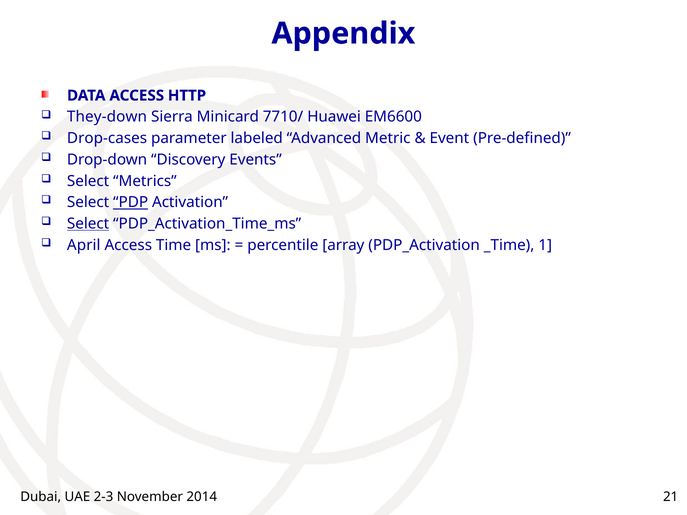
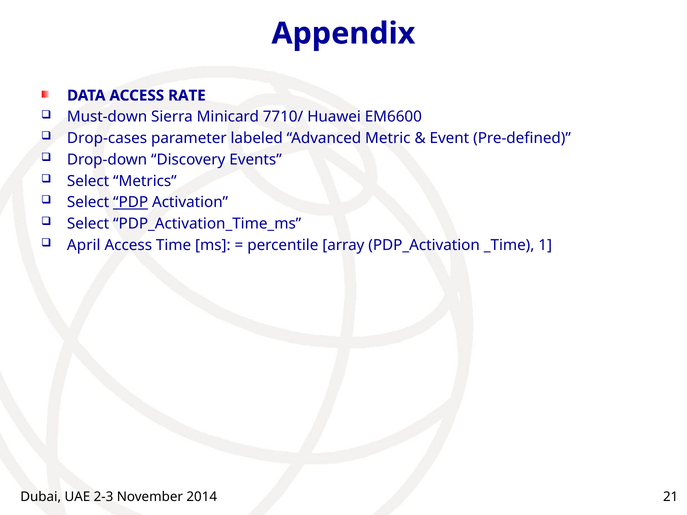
HTTP: HTTP -> RATE
They-down: They-down -> Must-down
Select at (88, 224) underline: present -> none
